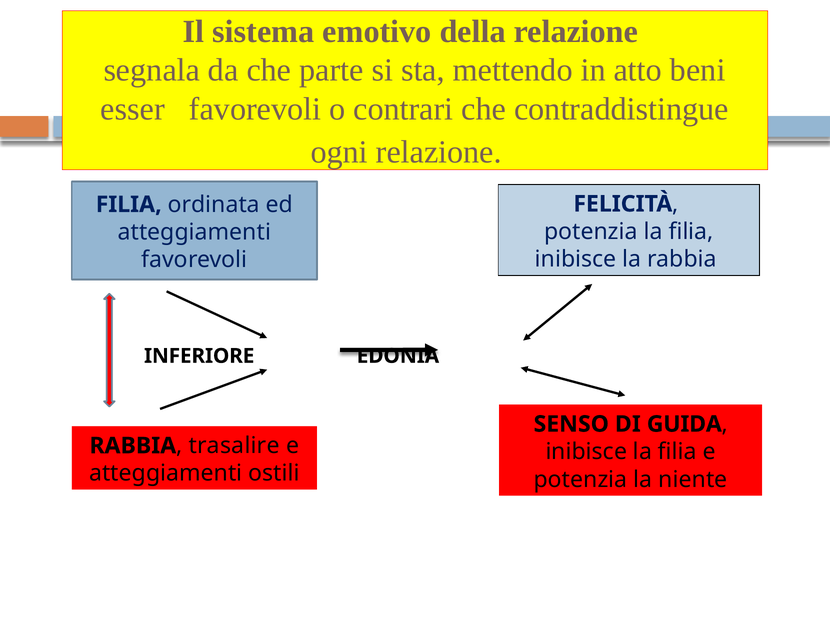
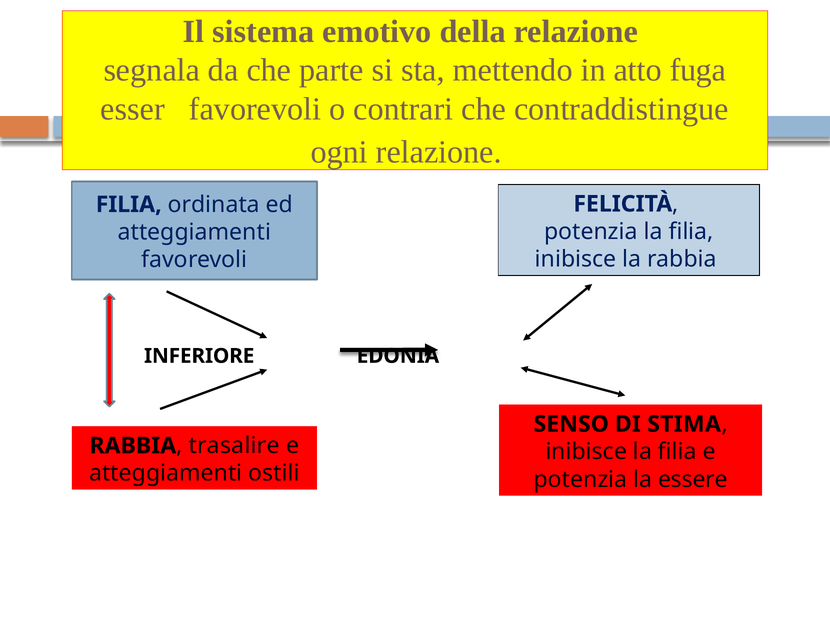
beni: beni -> fuga
GUIDA: GUIDA -> STIMA
niente: niente -> essere
